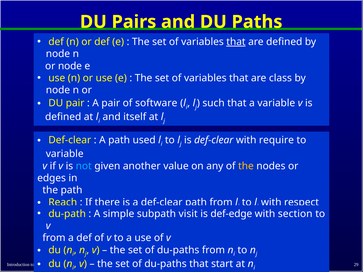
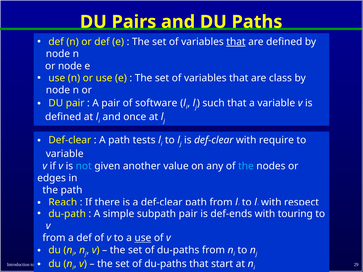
itself: itself -> once
used: used -> tests
the at (246, 166) colour: yellow -> light blue
subpath visit: visit -> pair
def-edge: def-edge -> def-ends
section: section -> touring
use at (143, 238) underline: none -> present
